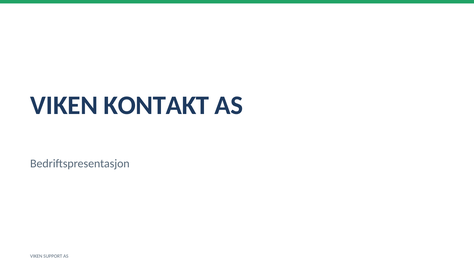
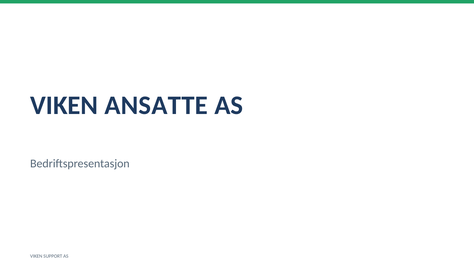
KONTAKT: KONTAKT -> ANSATTE
